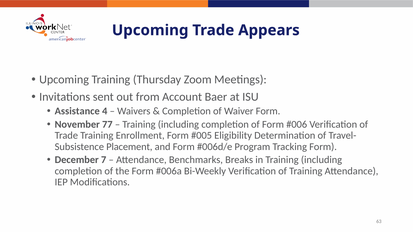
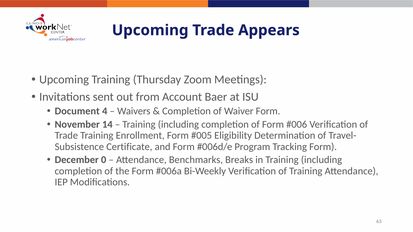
Assistance: Assistance -> Document
77: 77 -> 14
Placement: Placement -> Certificate
7: 7 -> 0
